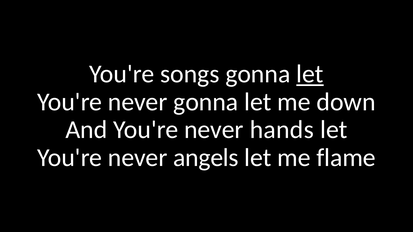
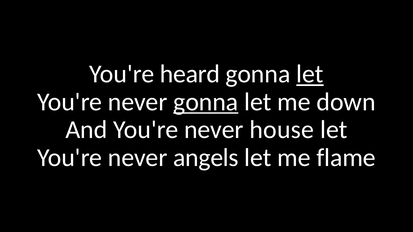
songs: songs -> heard
gonna at (206, 102) underline: none -> present
hands: hands -> house
